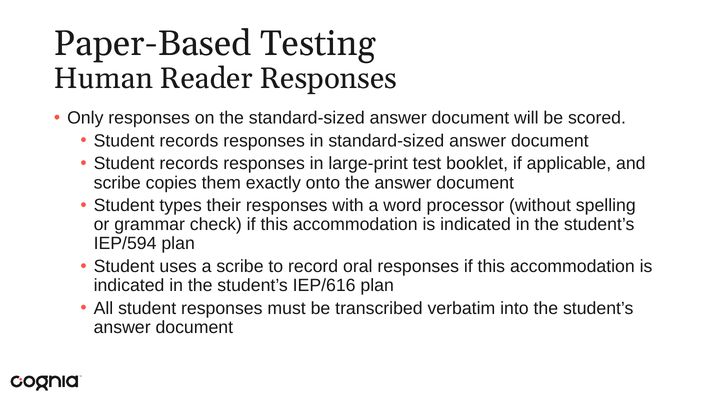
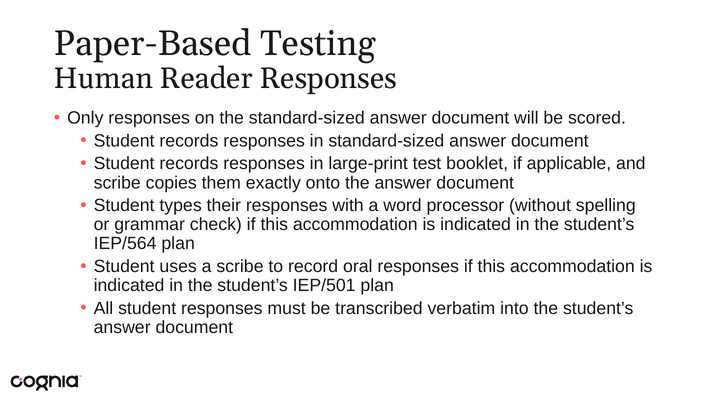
IEP/594: IEP/594 -> IEP/564
IEP/616: IEP/616 -> IEP/501
